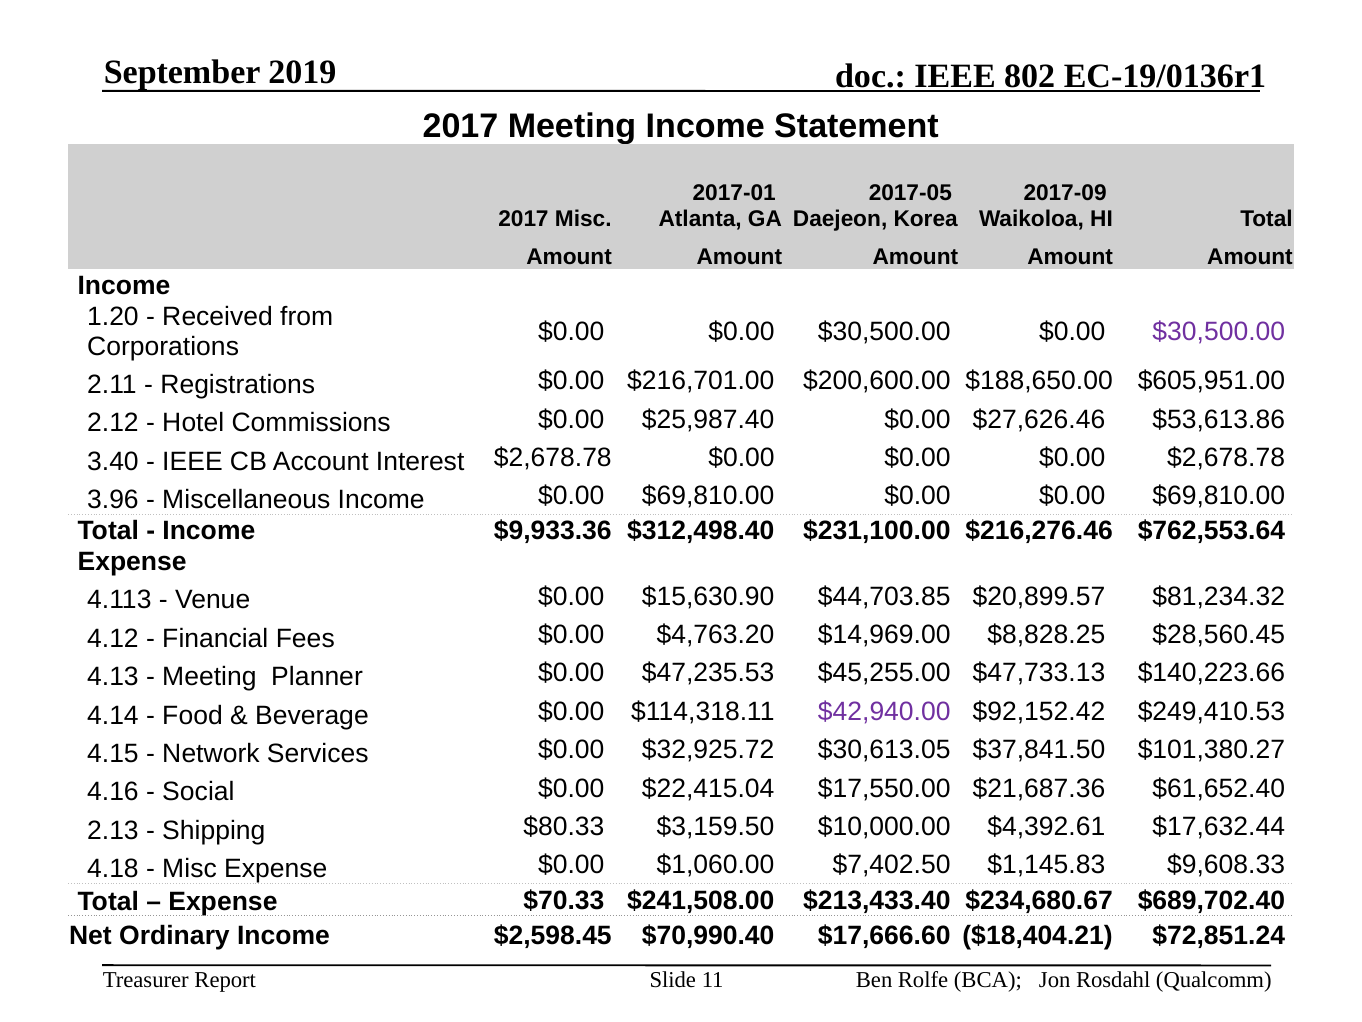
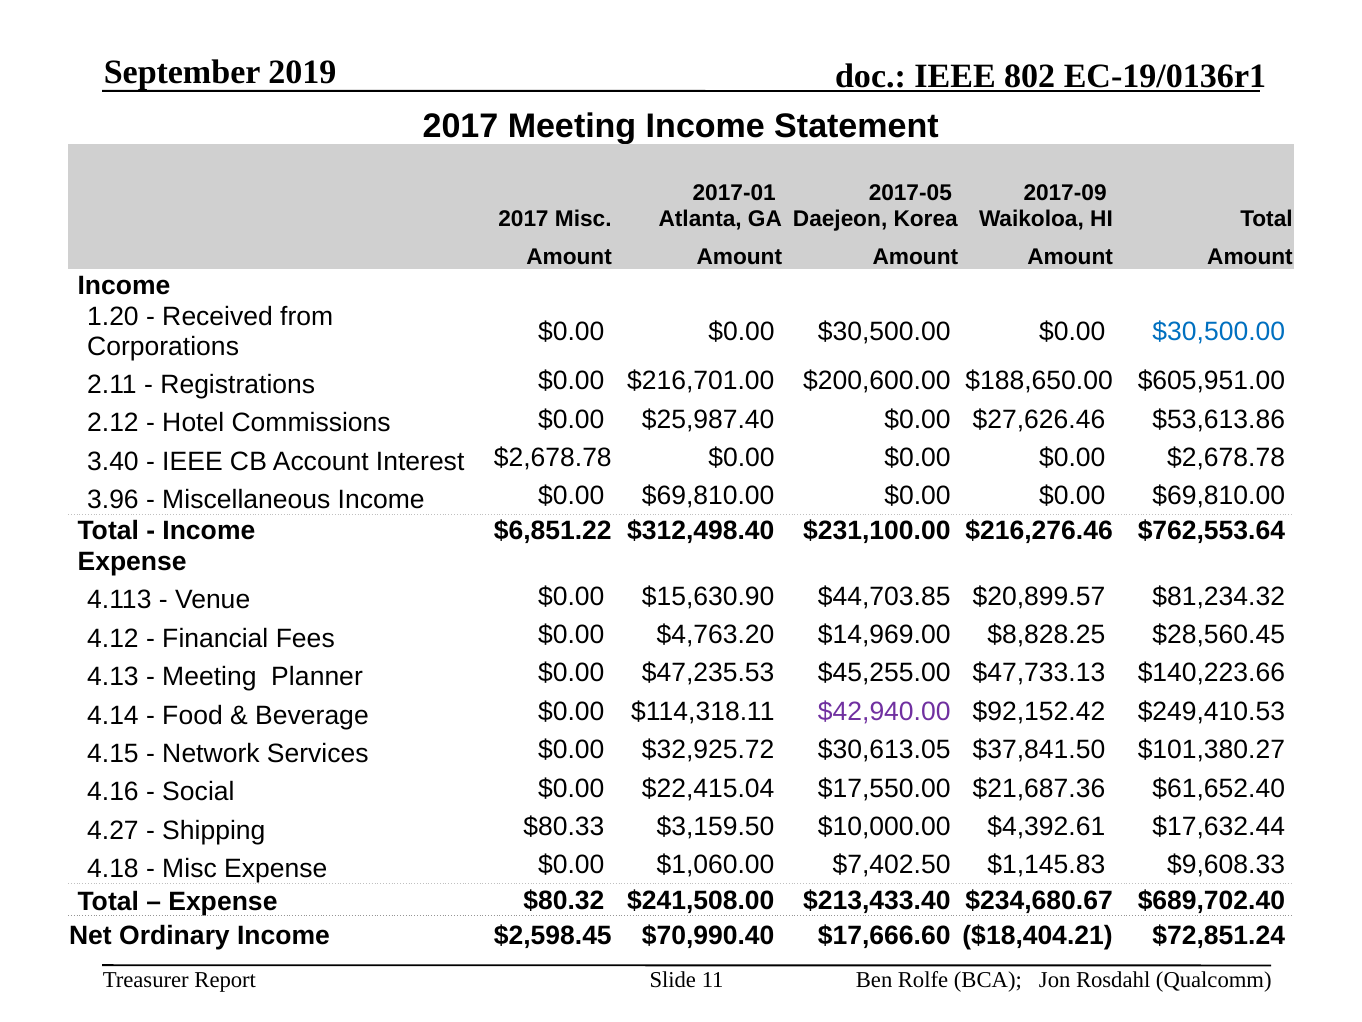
$30,500.00 at (1219, 331) colour: purple -> blue
$9,933.36: $9,933.36 -> $6,851.22
2.13: 2.13 -> 4.27
$70.33: $70.33 -> $80.32
